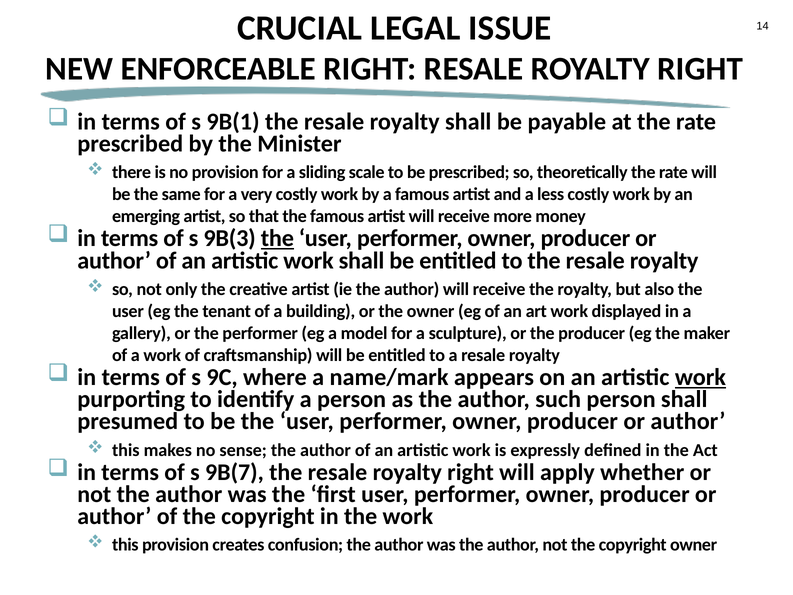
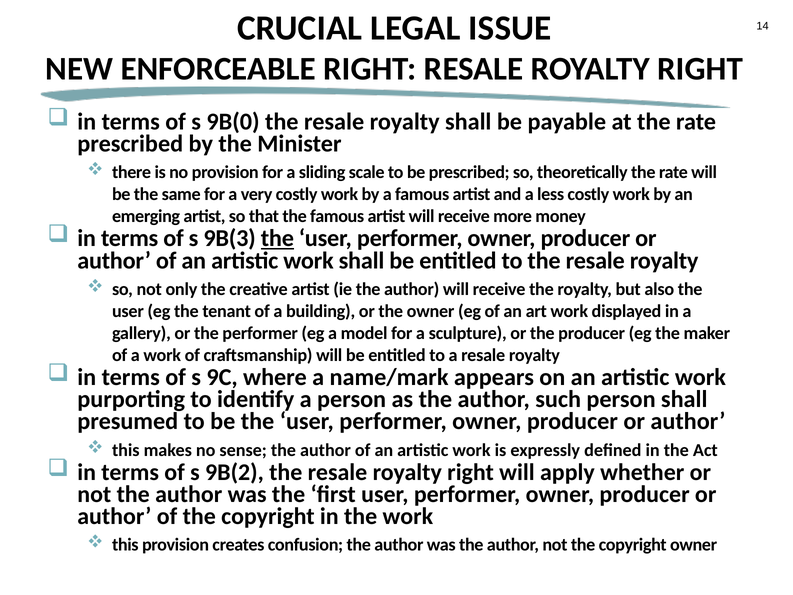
9B(1: 9B(1 -> 9B(0
work at (700, 377) underline: present -> none
9B(7: 9B(7 -> 9B(2
